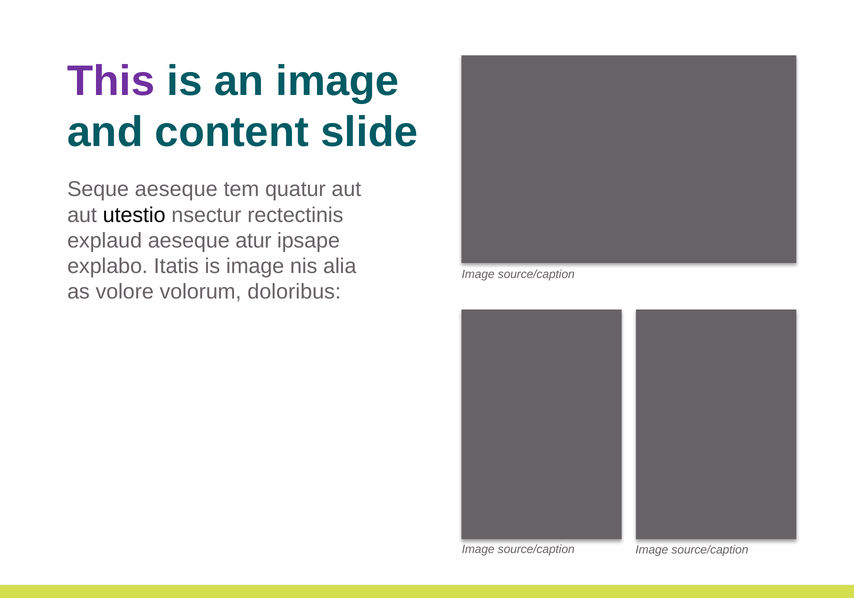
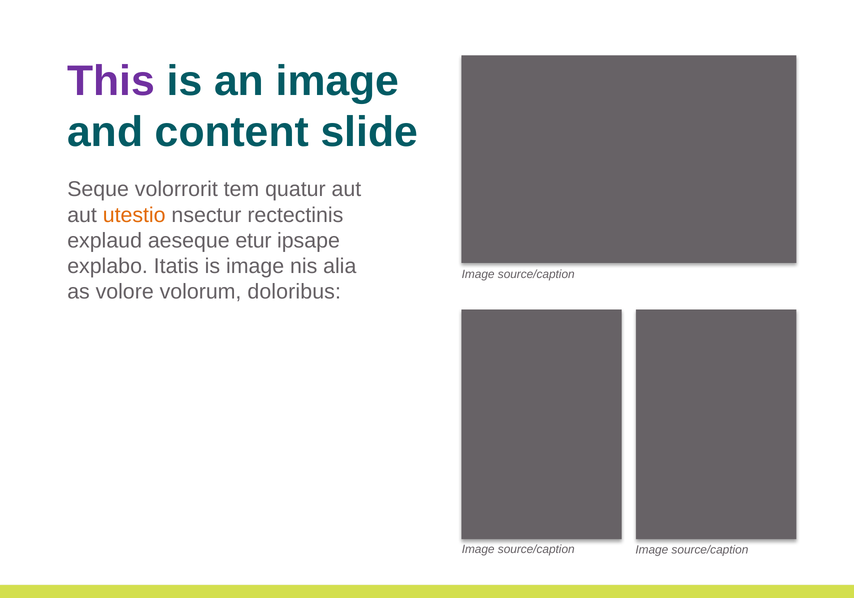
Seque aeseque: aeseque -> volorrorit
utestio colour: black -> orange
atur: atur -> etur
